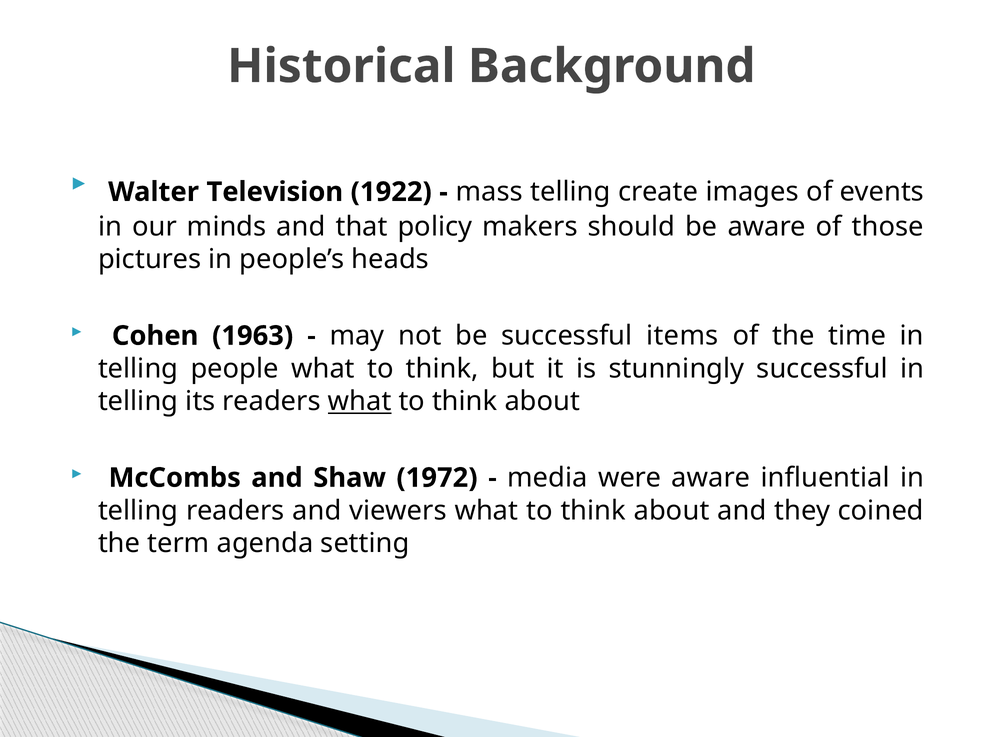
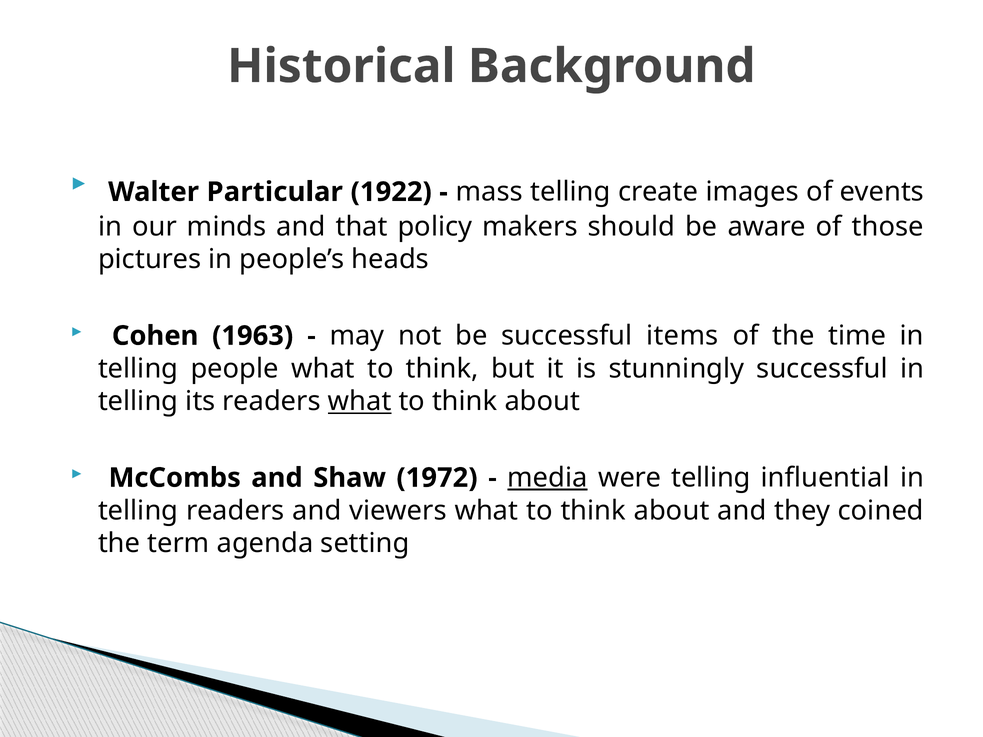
Television: Television -> Particular
media underline: none -> present
were aware: aware -> telling
